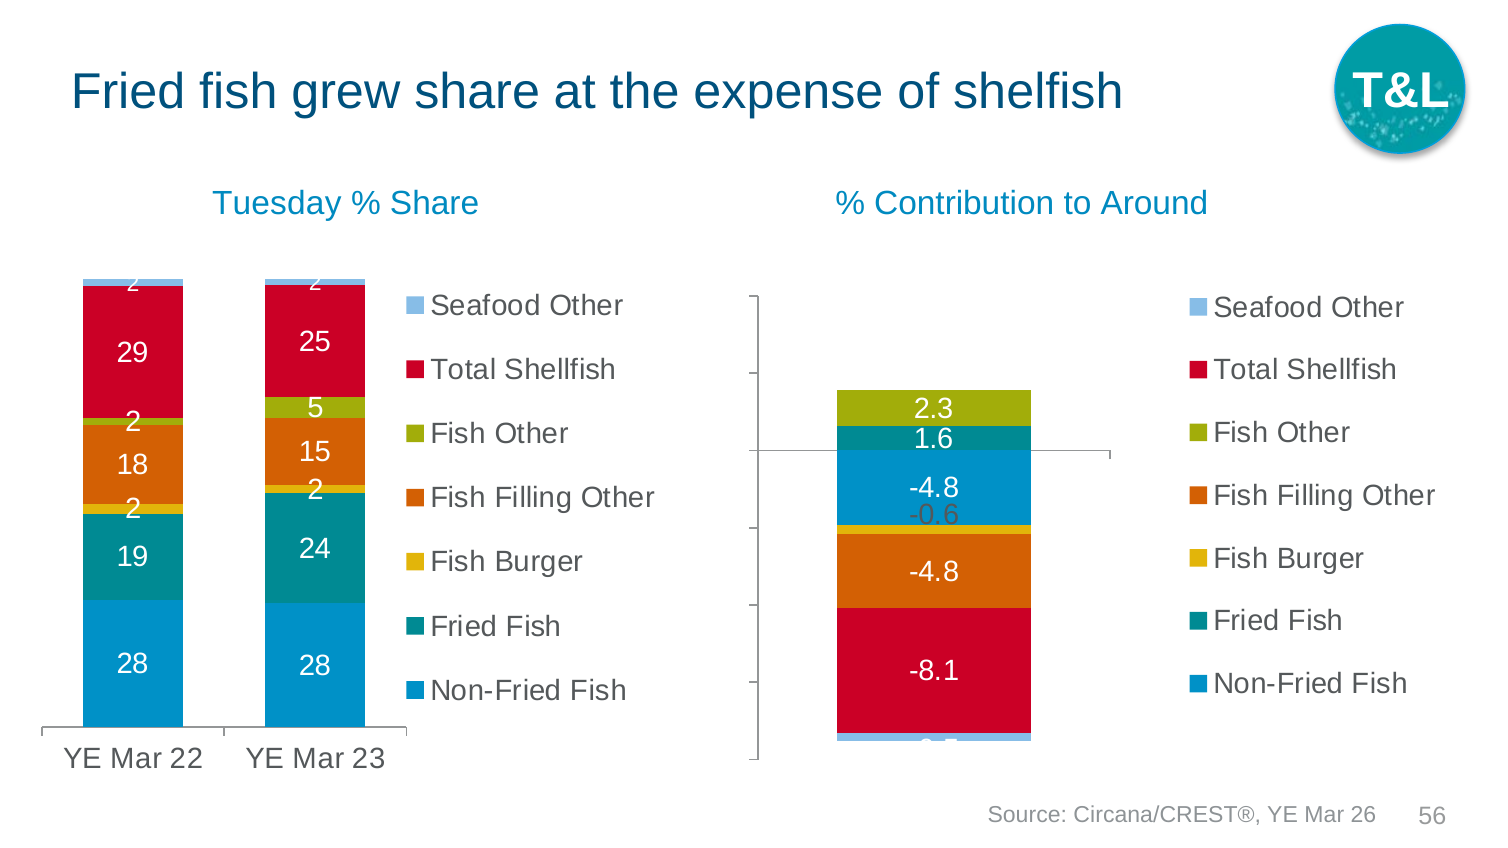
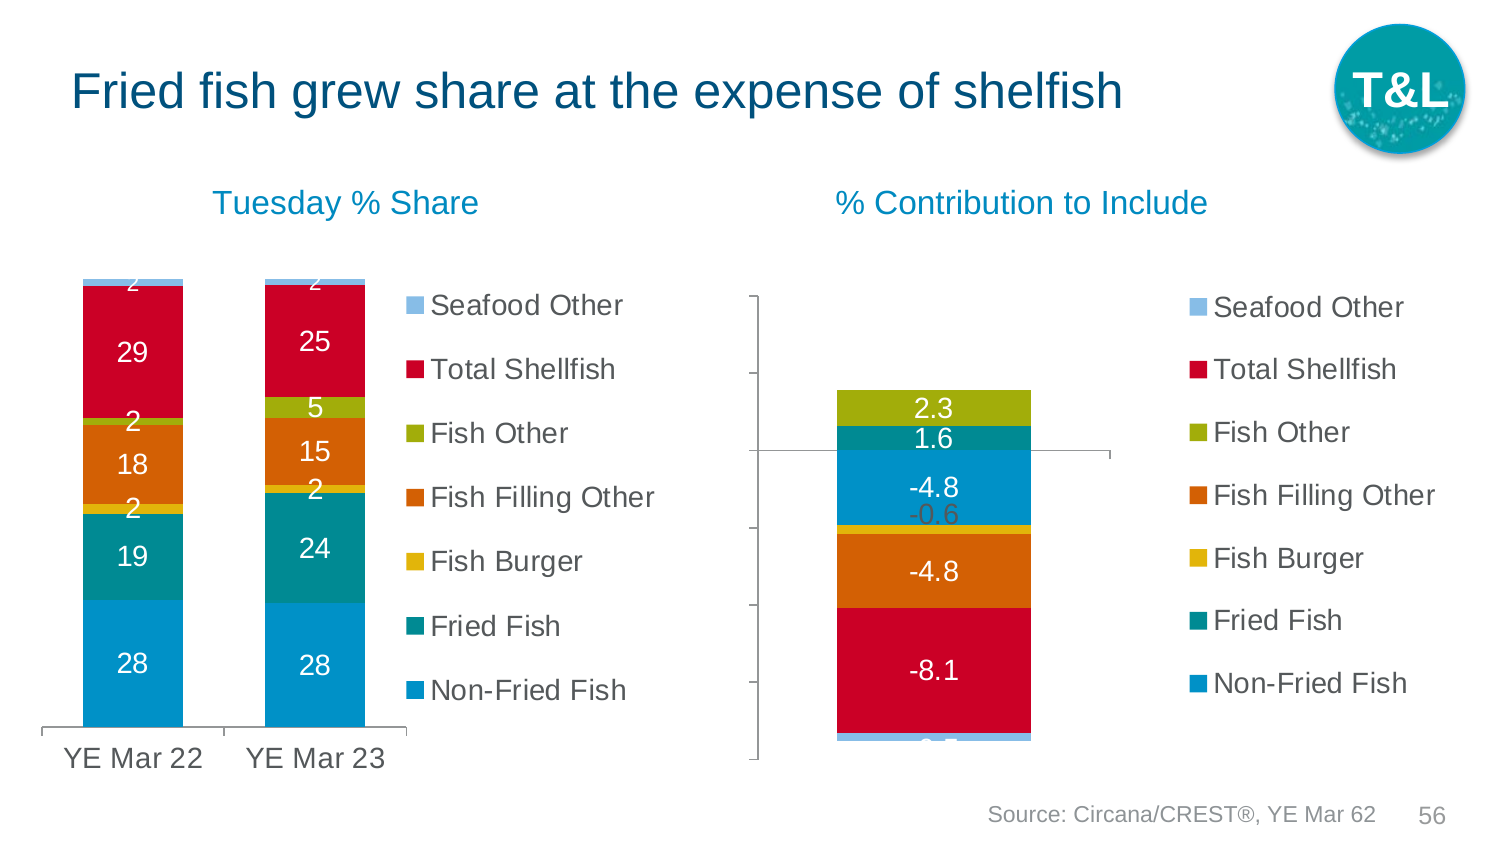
Around: Around -> Include
26: 26 -> 62
